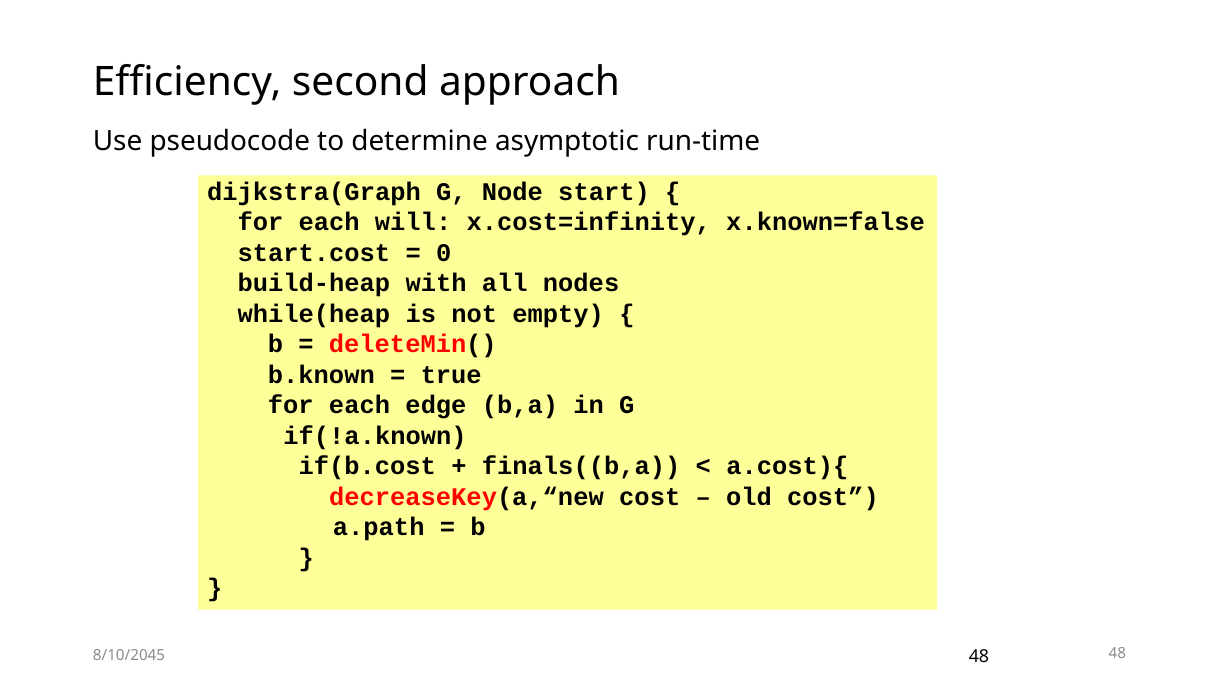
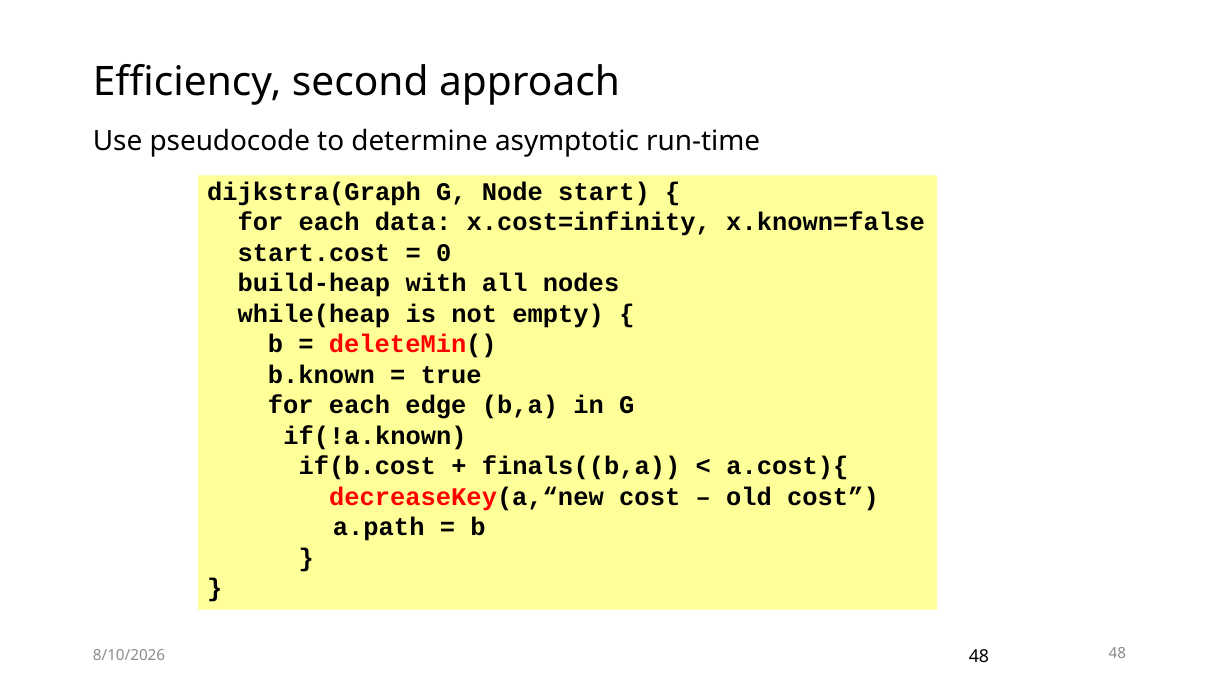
will: will -> data
8/10/2045: 8/10/2045 -> 8/10/2026
